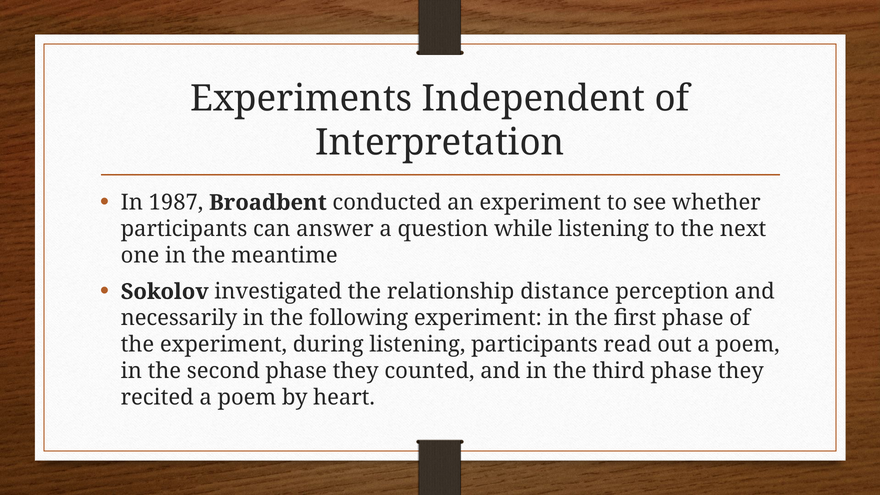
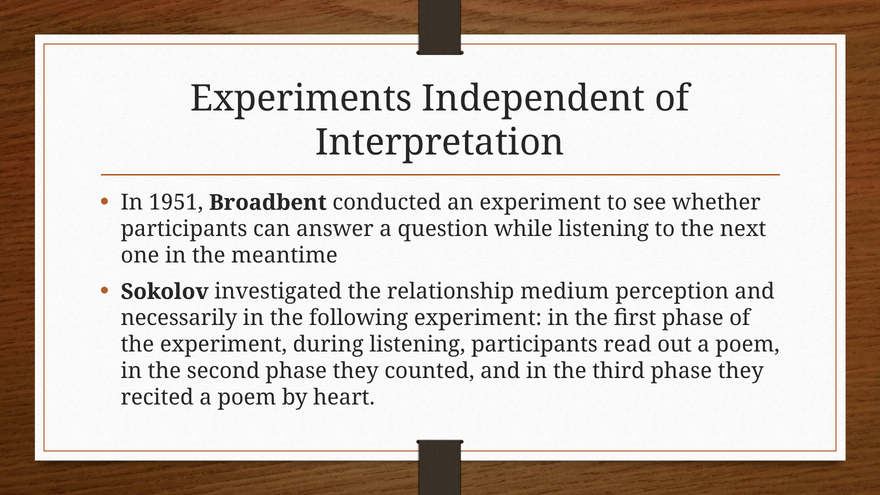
1987: 1987 -> 1951
distance: distance -> medium
